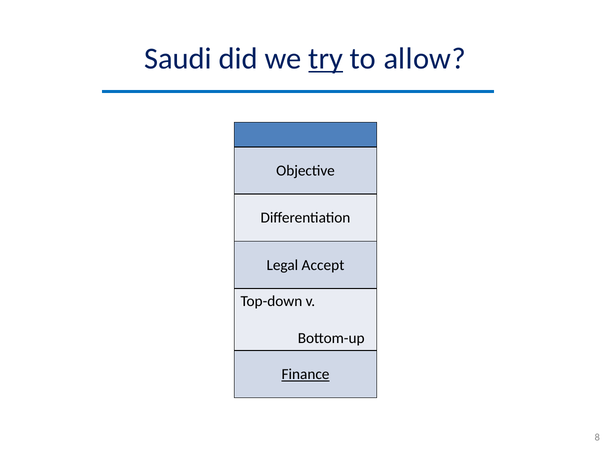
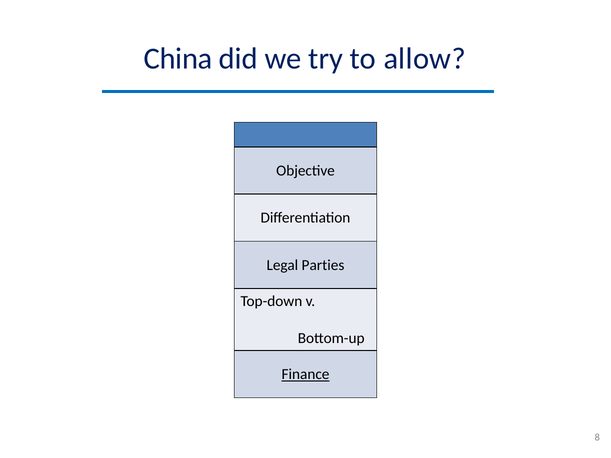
Saudi: Saudi -> China
try underline: present -> none
Accept: Accept -> Parties
